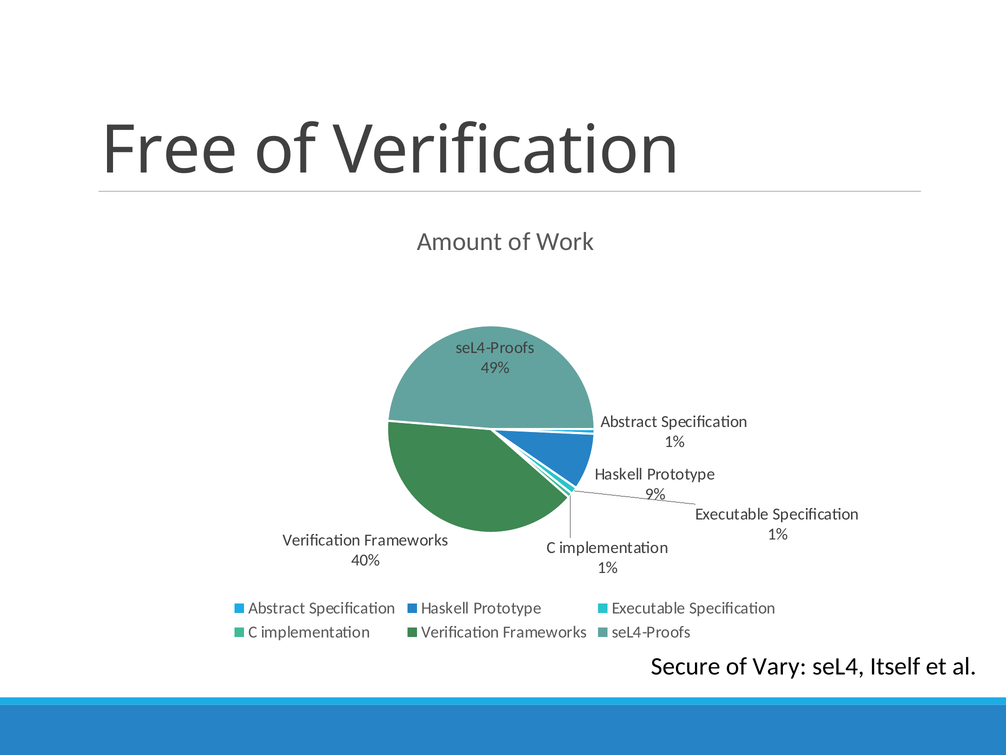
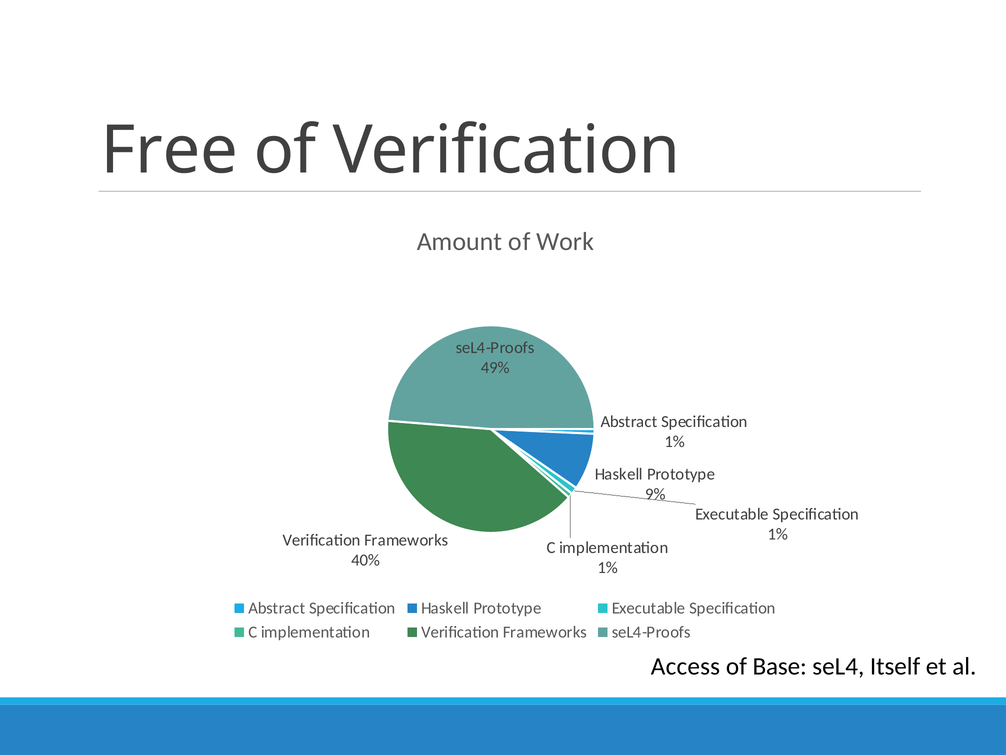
Secure: Secure -> Access
Vary: Vary -> Base
